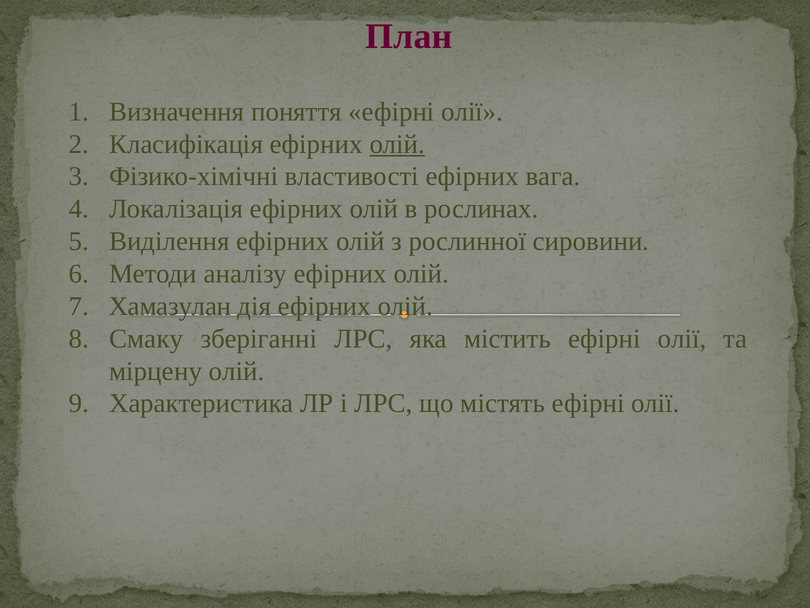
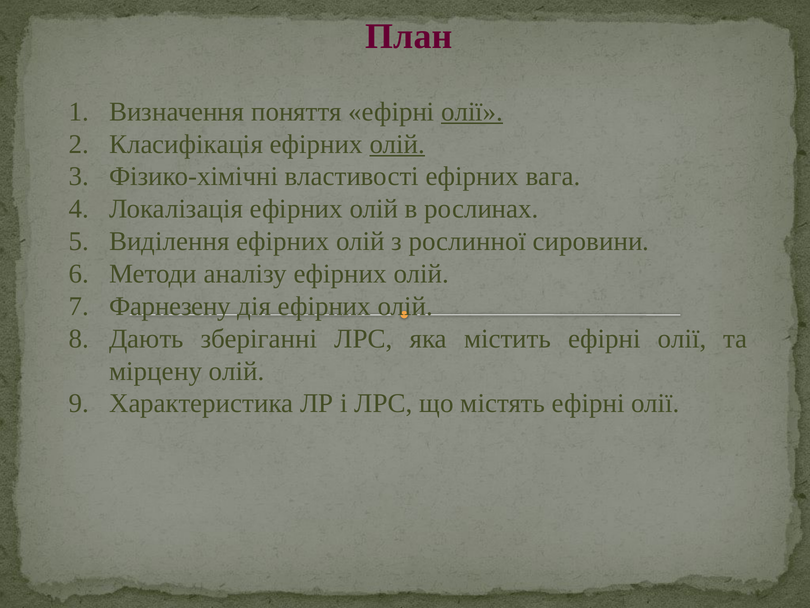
олії at (472, 112) underline: none -> present
Хамазулан: Хамазулан -> Фарнезену
Смаку: Смаку -> Дають
